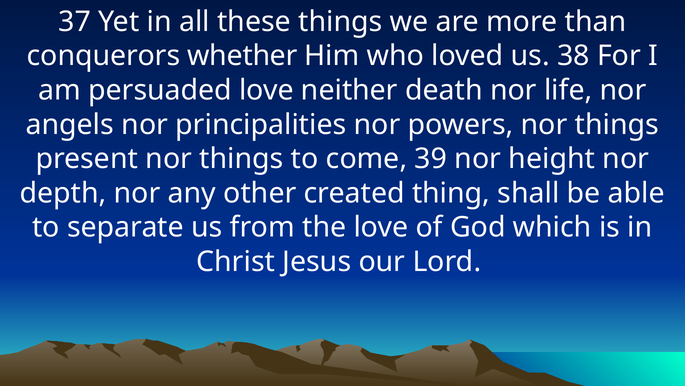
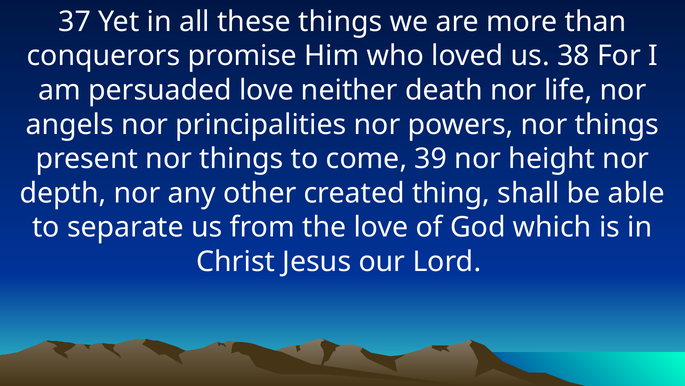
whether: whether -> promise
